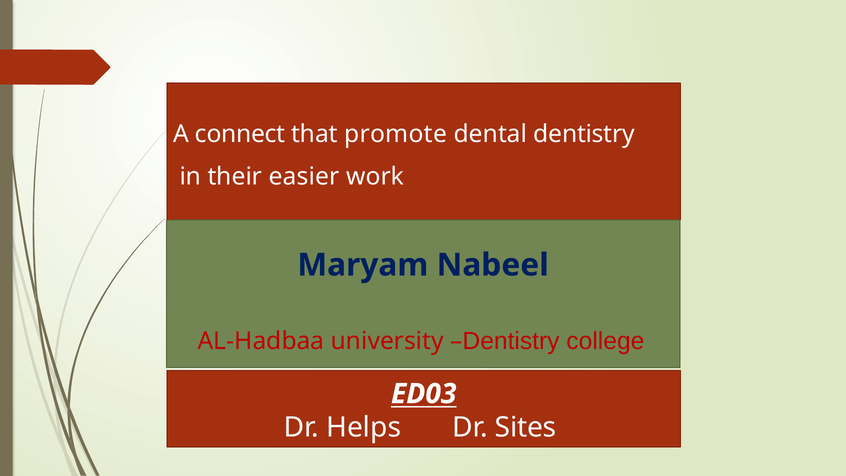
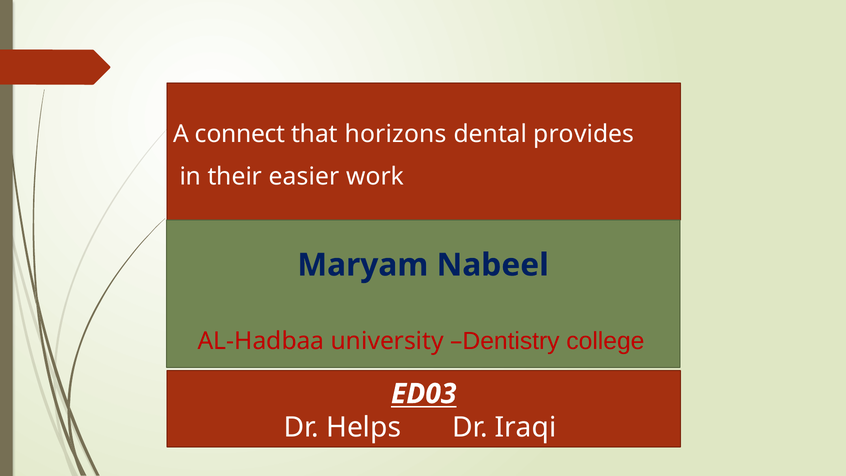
promote: promote -> horizons
dental dentistry: dentistry -> provides
Sites: Sites -> Iraqi
